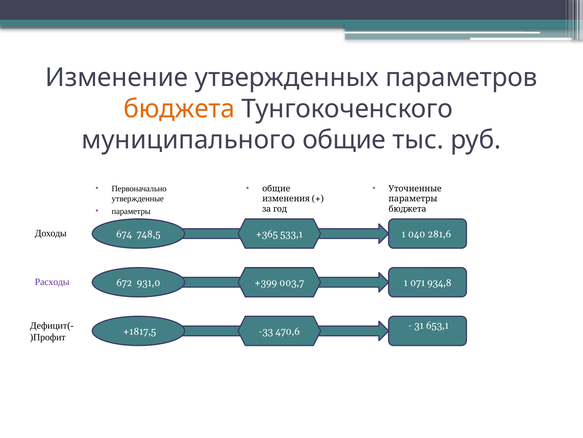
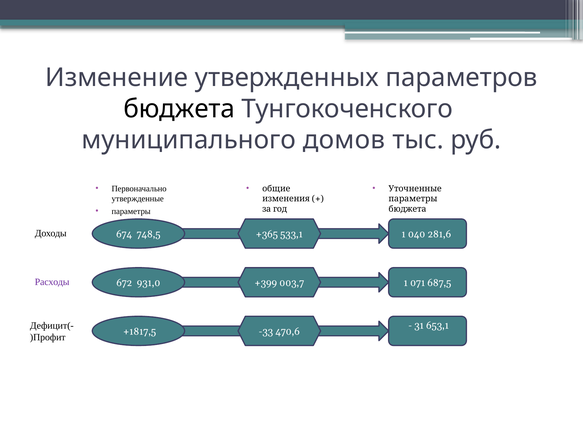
бюджета at (179, 109) colour: orange -> black
муниципального общие: общие -> домов
934,8: 934,8 -> 687,5
